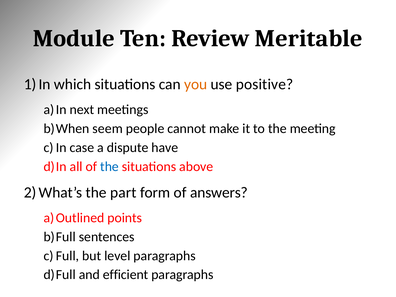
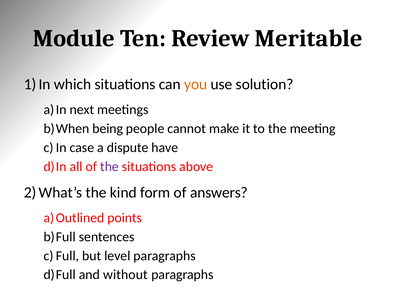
positive: positive -> solution
seem: seem -> being
the at (109, 167) colour: blue -> purple
part: part -> kind
efficient: efficient -> without
